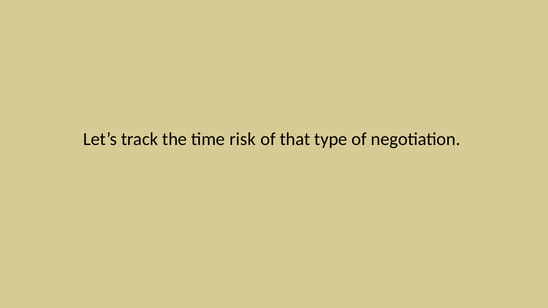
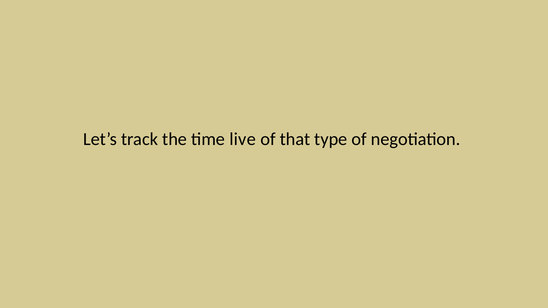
risk: risk -> live
